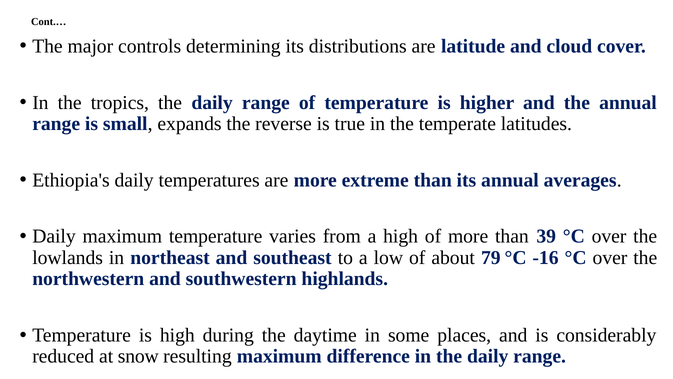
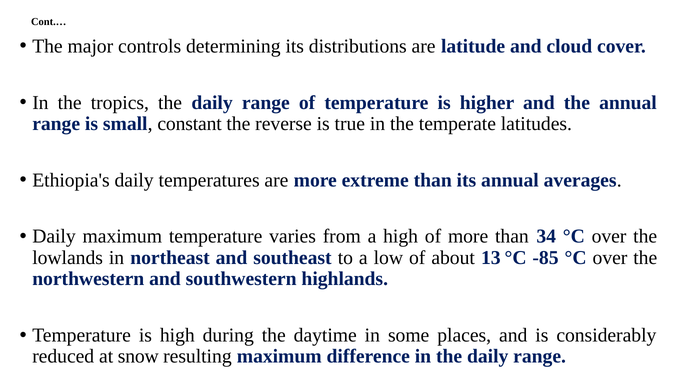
expands: expands -> constant
39: 39 -> 34
79: 79 -> 13
-16: -16 -> -85
